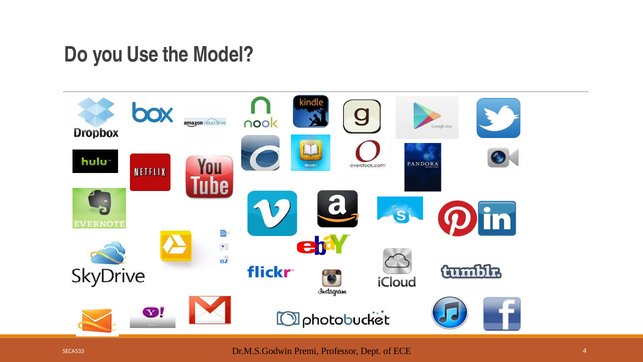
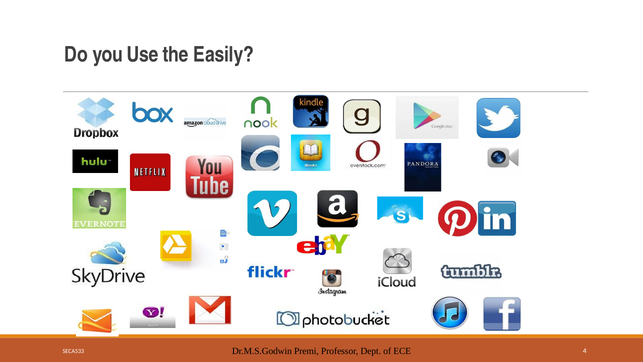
Model: Model -> Easily
